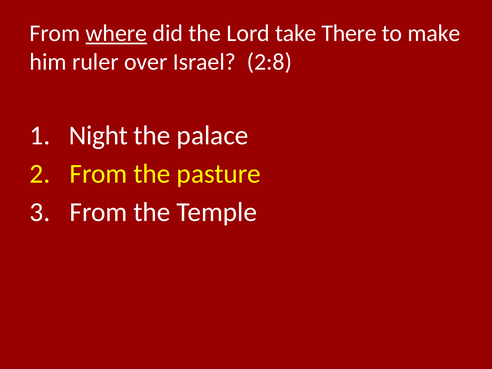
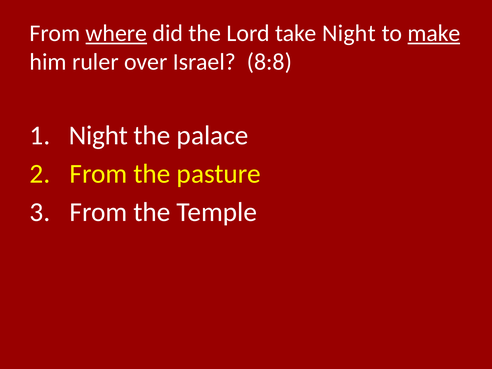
take There: There -> Night
make underline: none -> present
2:8: 2:8 -> 8:8
